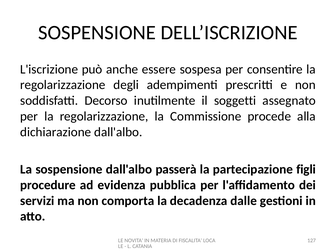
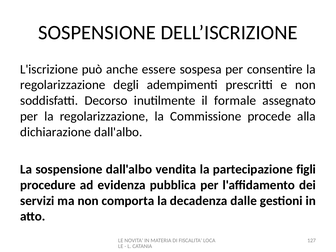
soggetti: soggetti -> formale
passerà: passerà -> vendita
